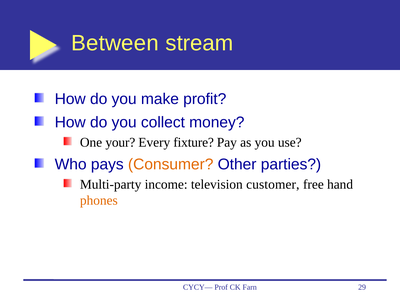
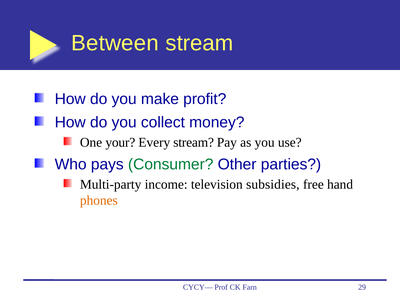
Every fixture: fixture -> stream
Consumer colour: orange -> green
customer: customer -> subsidies
